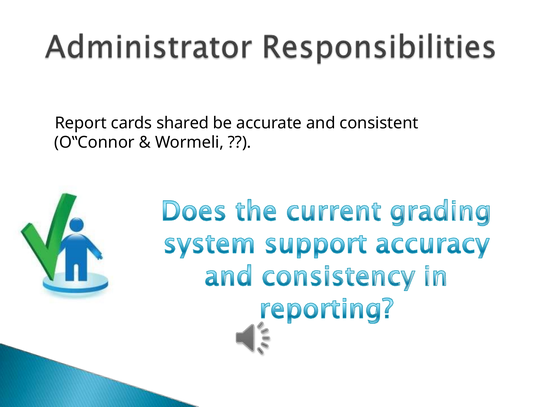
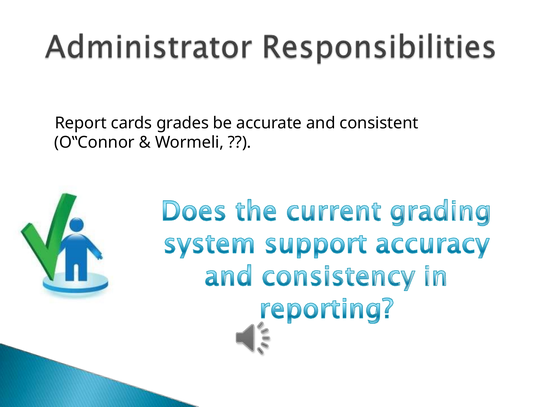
shared: shared -> grades
